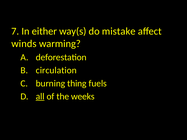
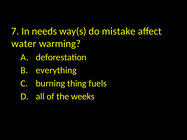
either: either -> needs
winds: winds -> water
circulation: circulation -> everything
all underline: present -> none
